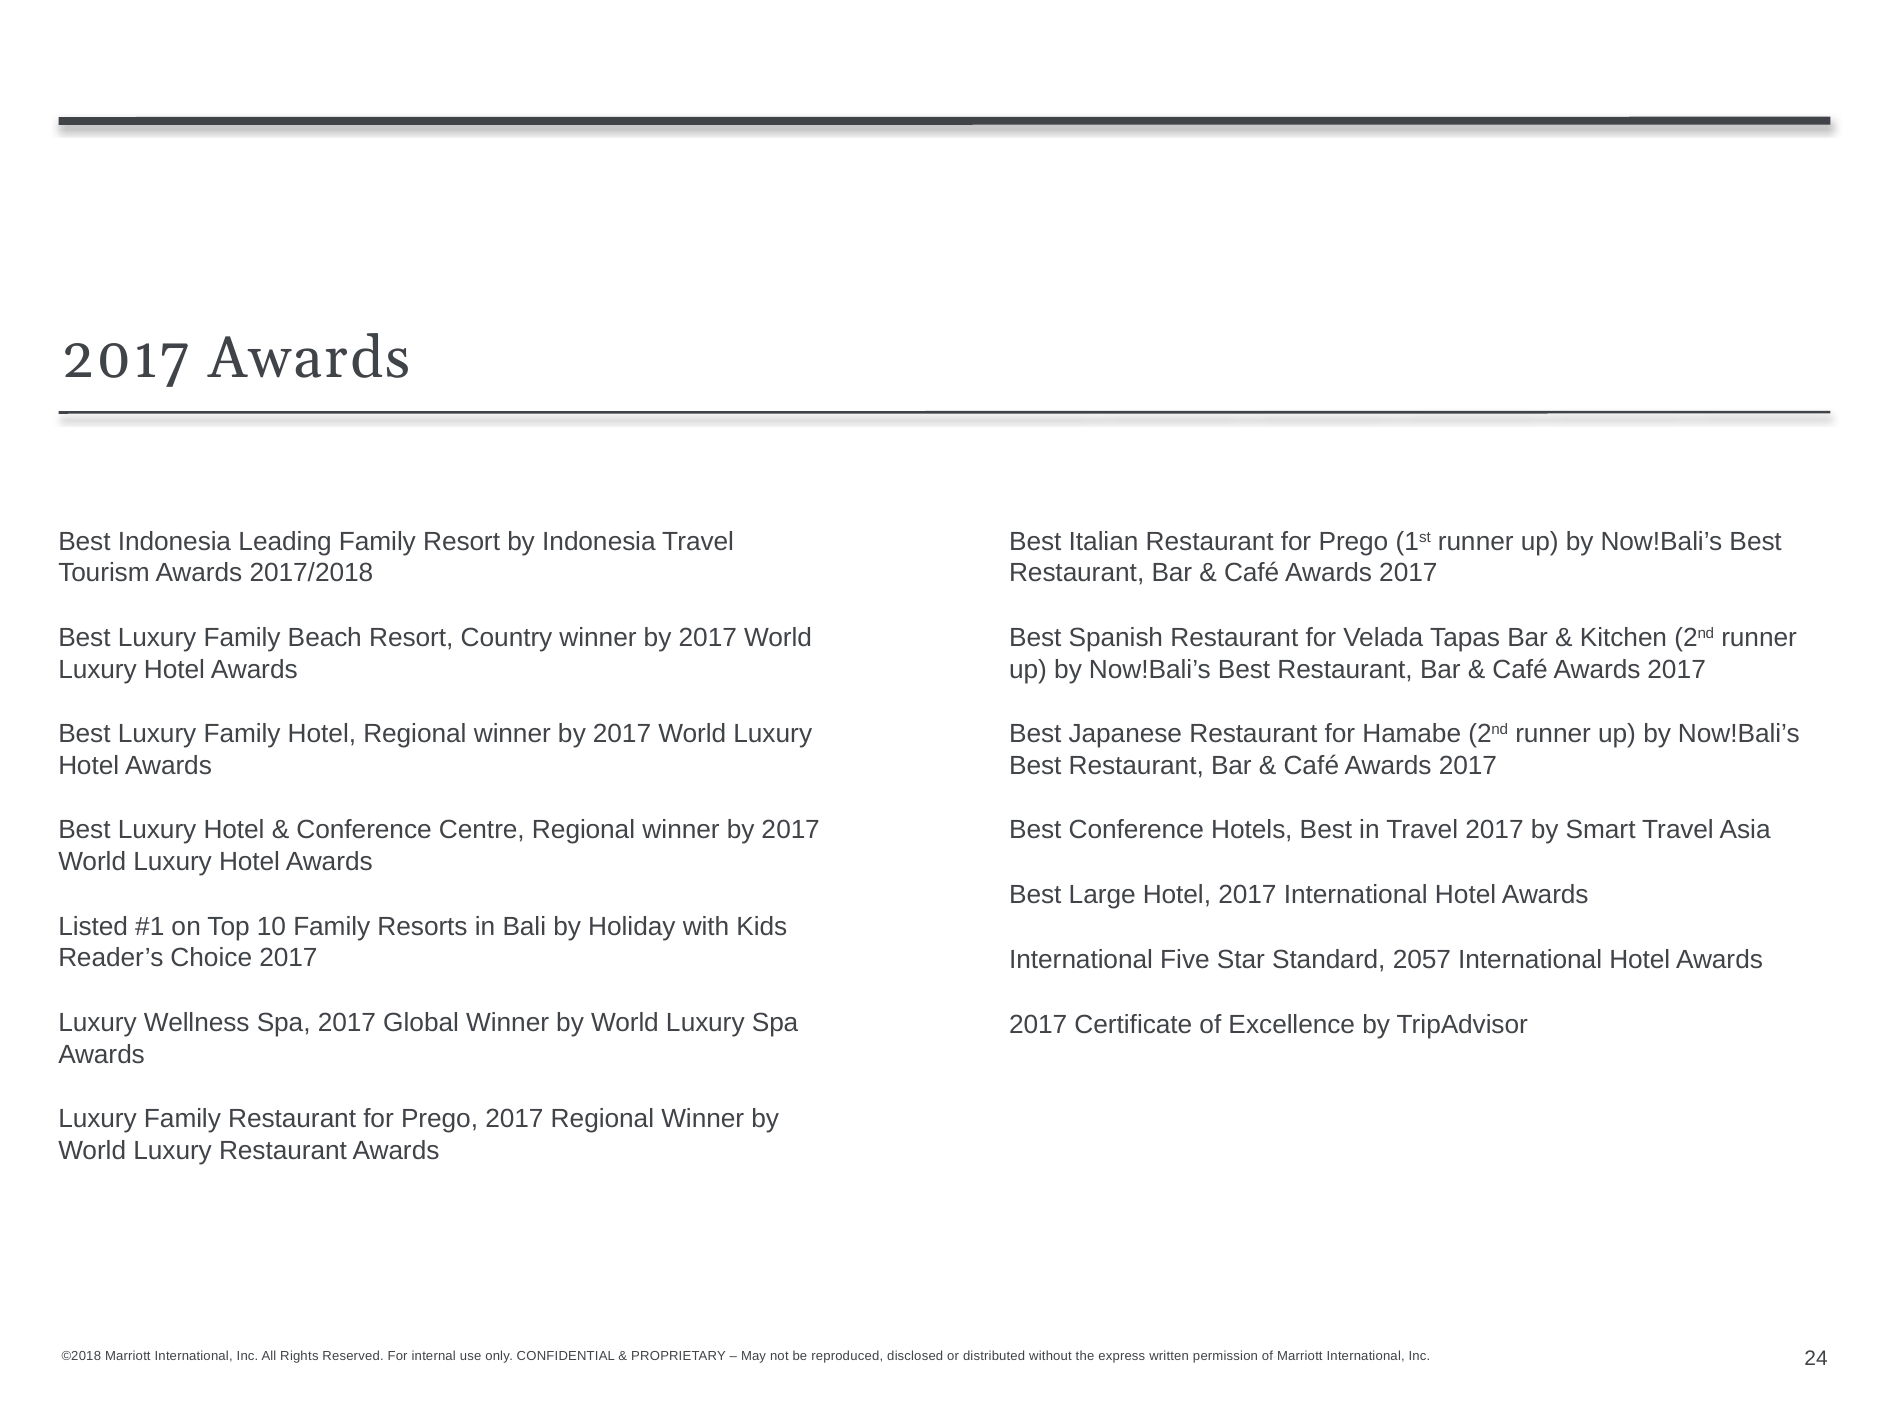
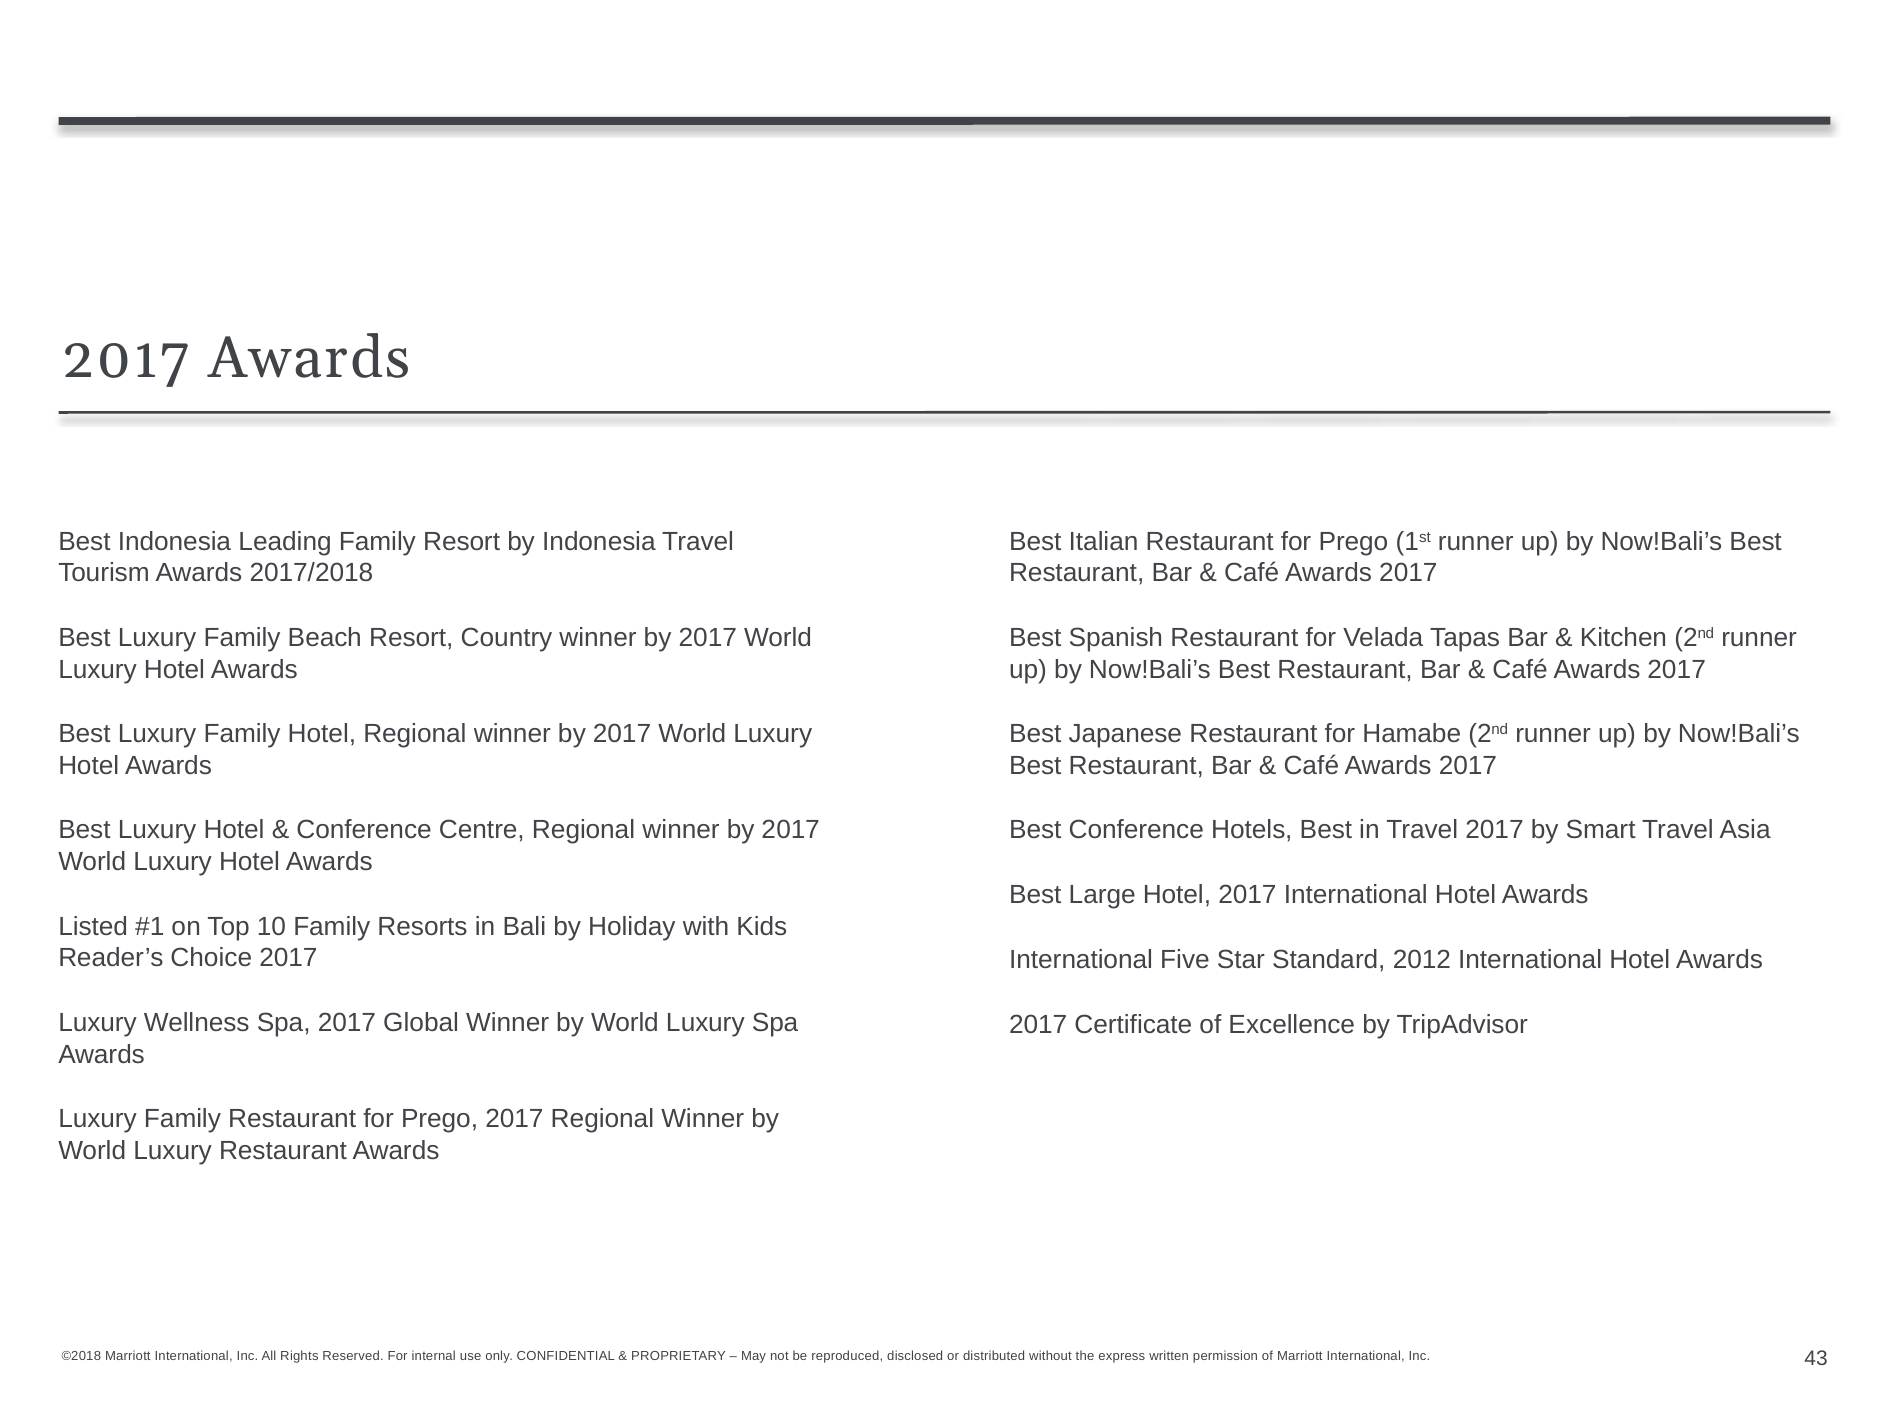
2057: 2057 -> 2012
24: 24 -> 43
